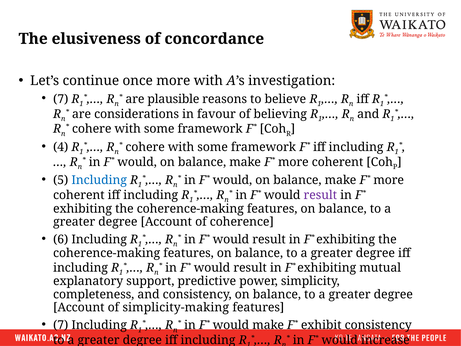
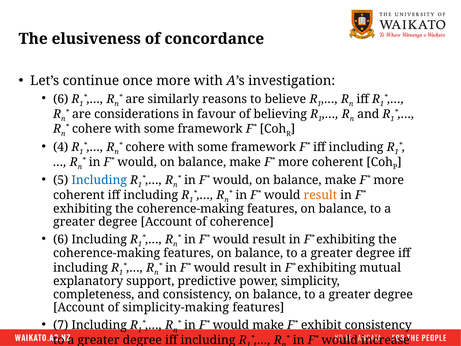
7 at (61, 99): 7 -> 6
plausible: plausible -> similarly
result at (320, 195) colour: purple -> orange
